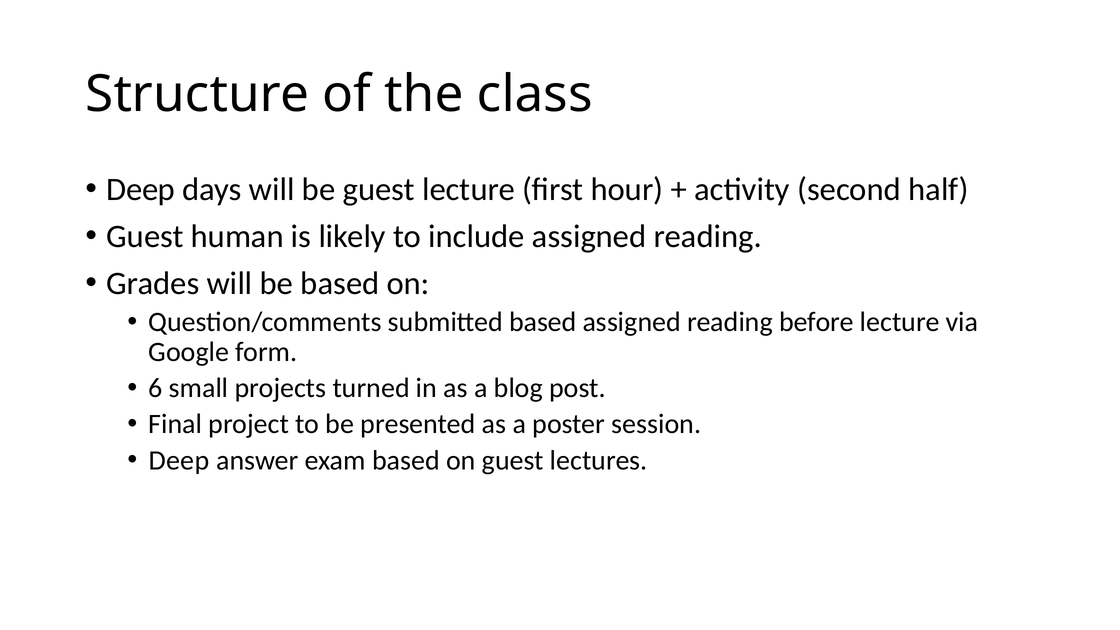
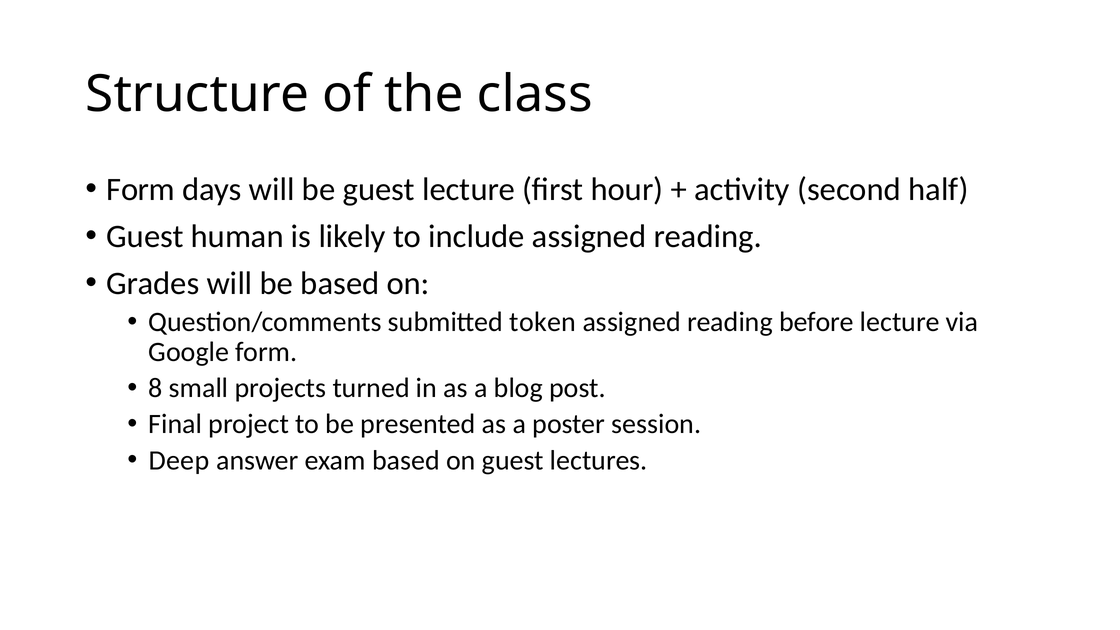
Deep at (141, 189): Deep -> Form
submitted based: based -> token
6: 6 -> 8
